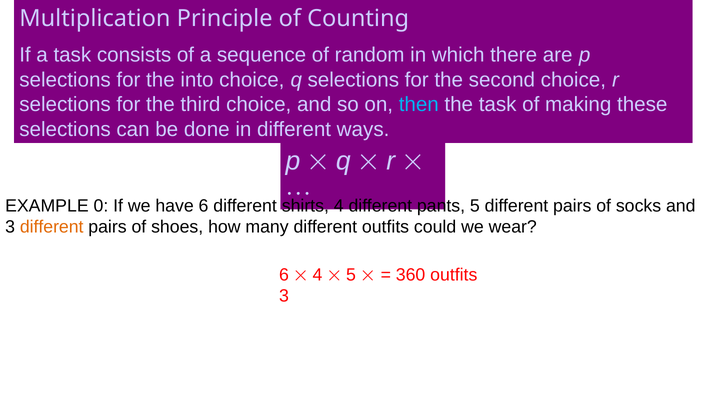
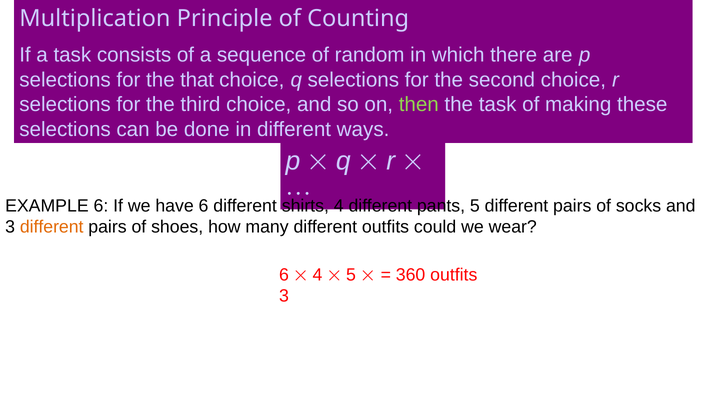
into: into -> that
then colour: light blue -> light green
EXAMPLE 0: 0 -> 6
